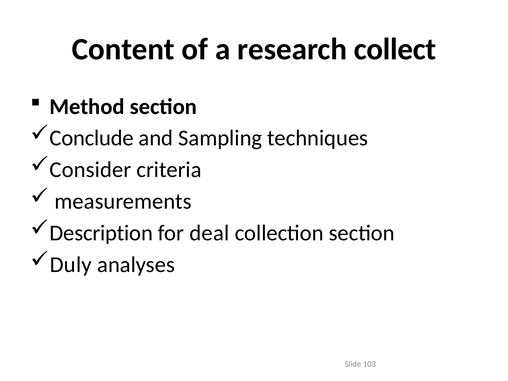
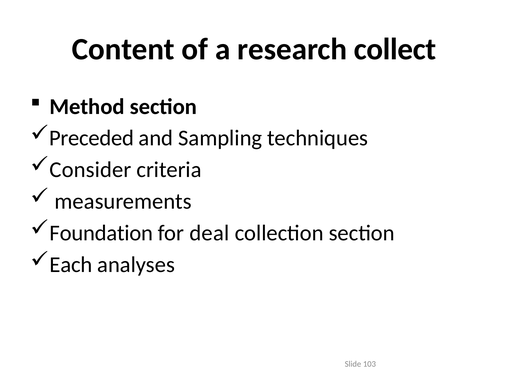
Conclude: Conclude -> Preceded
Description: Description -> Foundation
Duly: Duly -> Each
